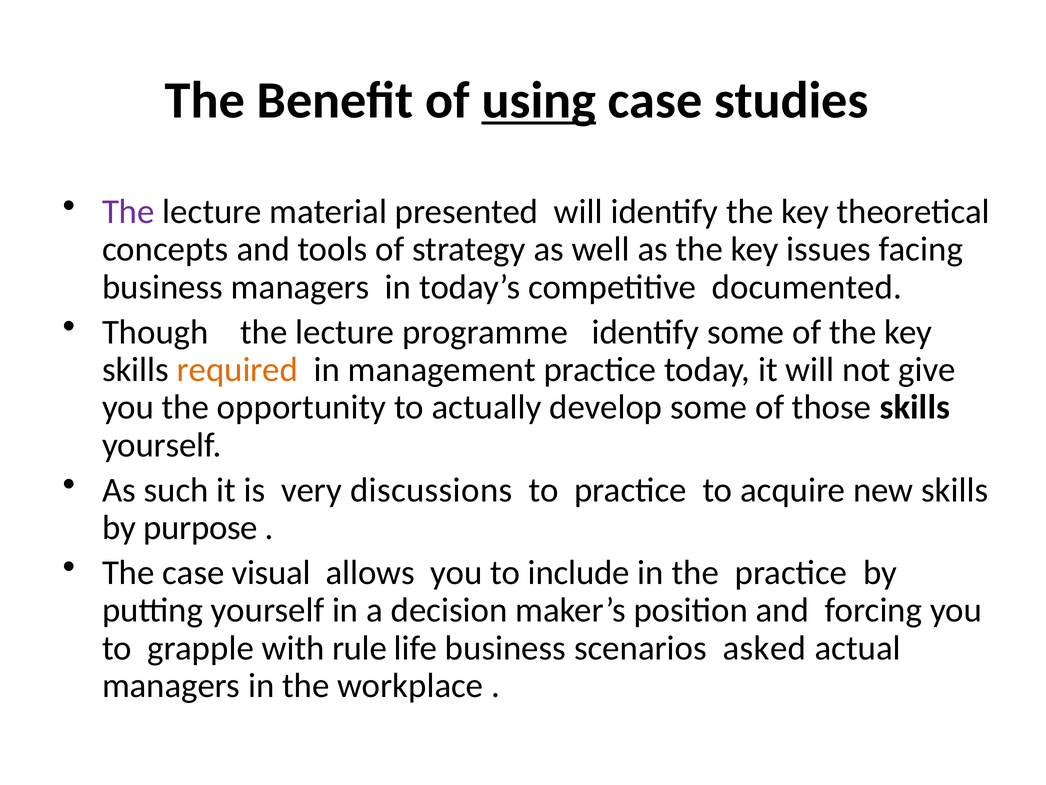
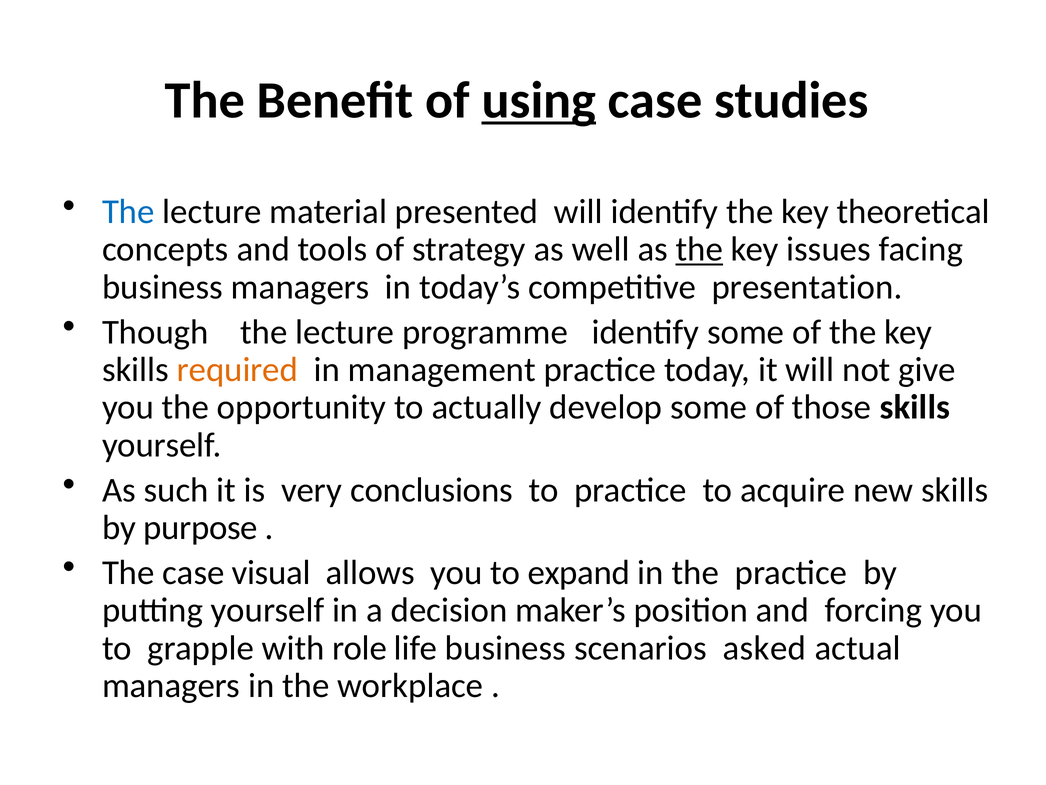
The at (128, 212) colour: purple -> blue
the at (699, 249) underline: none -> present
documented: documented -> presentation
discussions: discussions -> conclusions
include: include -> expand
rule: rule -> role
